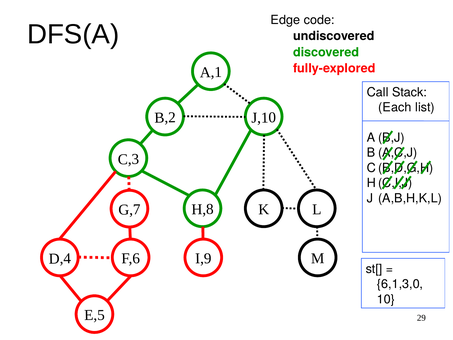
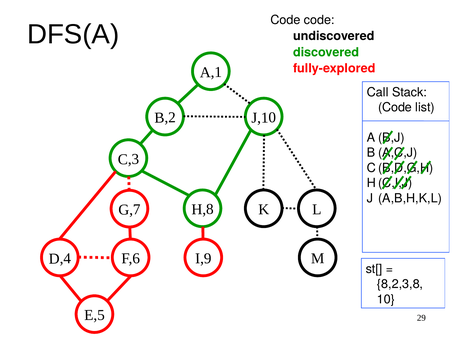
Edge at (285, 20): Edge -> Code
Each at (395, 107): Each -> Code
6,1,3,0: 6,1,3,0 -> 8,2,3,8
